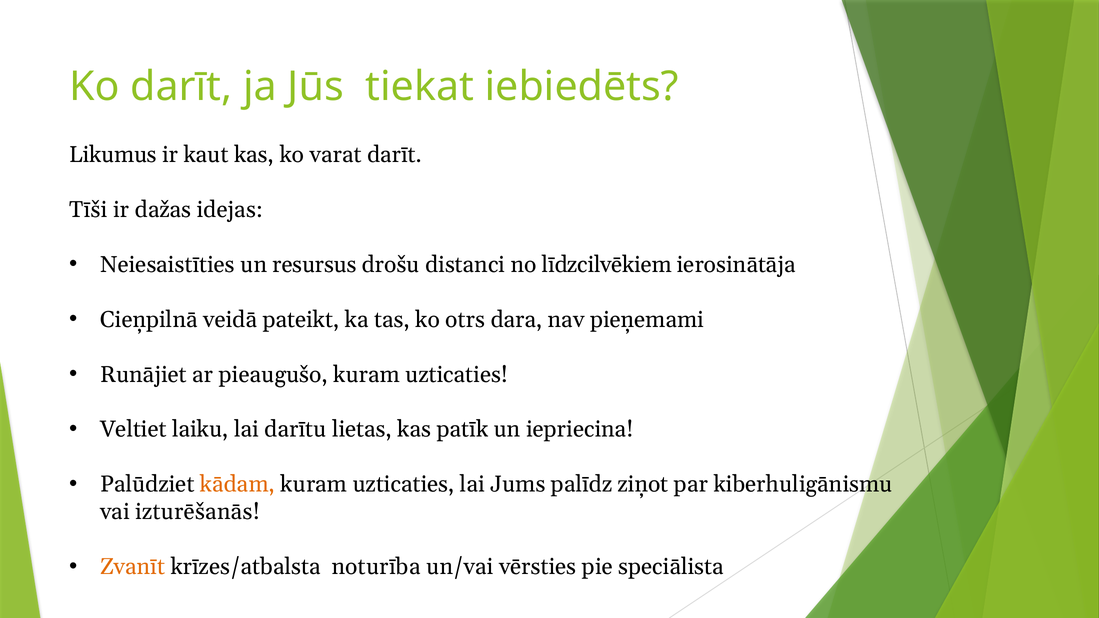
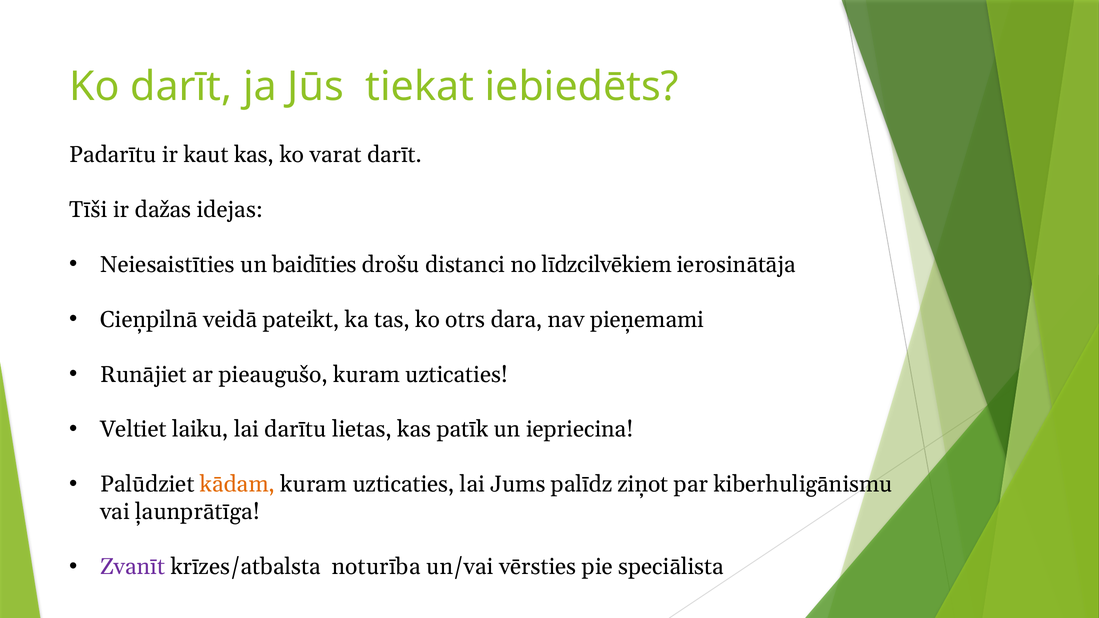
Likumus: Likumus -> Padarītu
resursus: resursus -> baidīties
izturēšanās: izturēšanās -> ļaunprātīga
Zvanīt colour: orange -> purple
